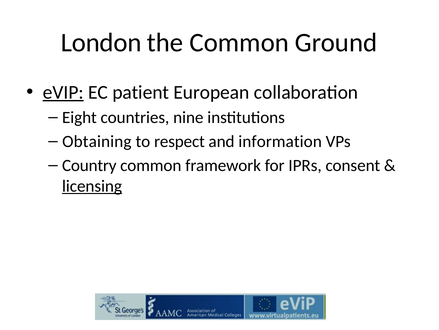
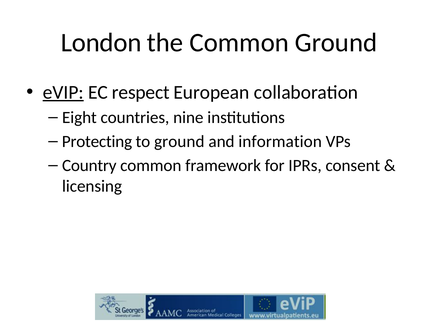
patient: patient -> respect
Obtaining: Obtaining -> Protecting
to respect: respect -> ground
licensing underline: present -> none
